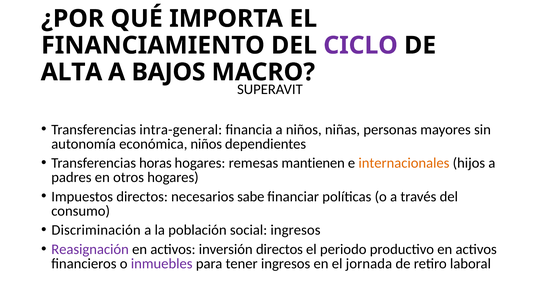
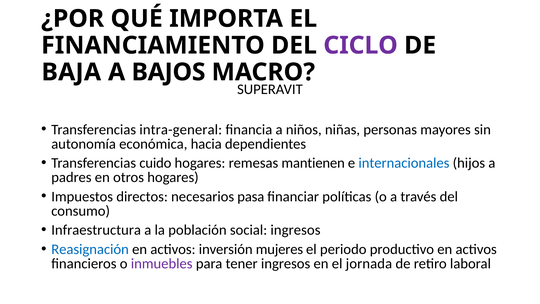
ALTA: ALTA -> BAJA
económica niños: niños -> hacia
horas: horas -> cuido
internacionales colour: orange -> blue
sabe: sabe -> pasa
Discriminación: Discriminación -> Infraestructura
Reasignación colour: purple -> blue
inversión directos: directos -> mujeres
